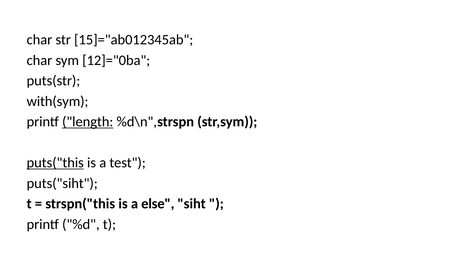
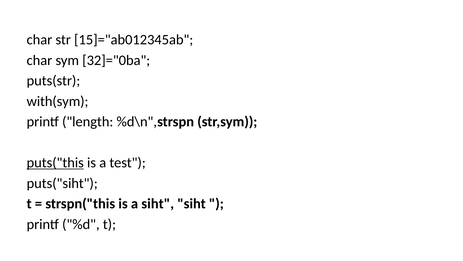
12]="0ba: 12]="0ba -> 32]="0ba
length underline: present -> none
a else: else -> siht
